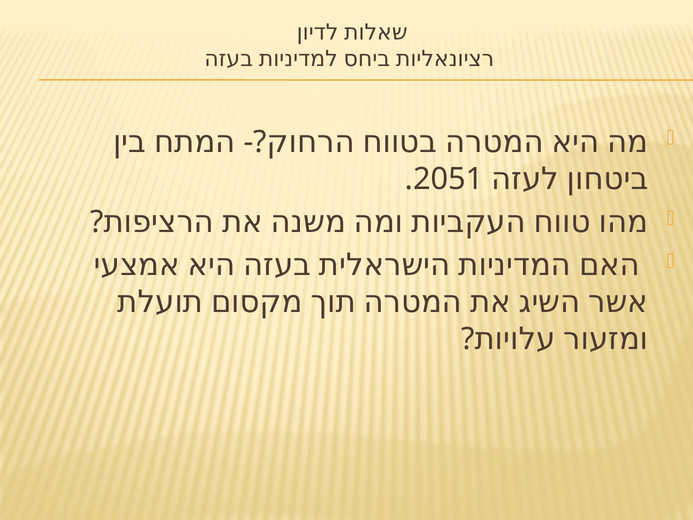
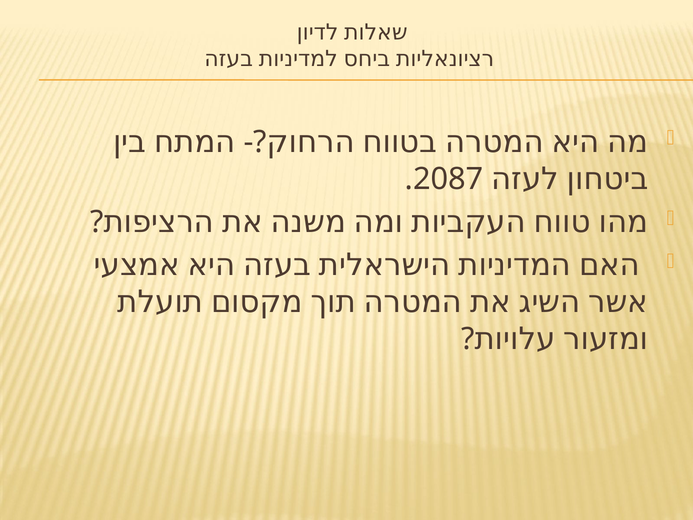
2051: 2051 -> 2087
